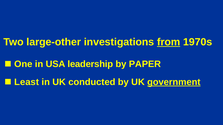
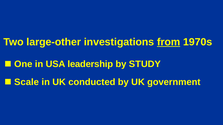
PAPER: PAPER -> STUDY
Least: Least -> Scale
government underline: present -> none
